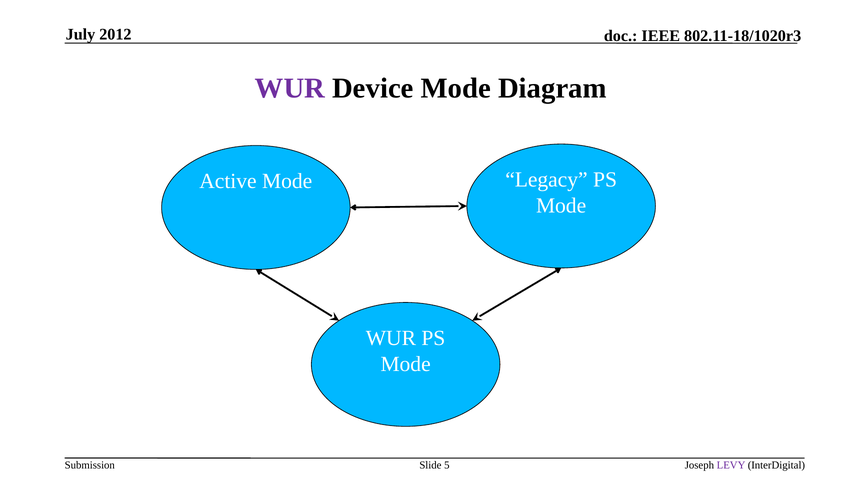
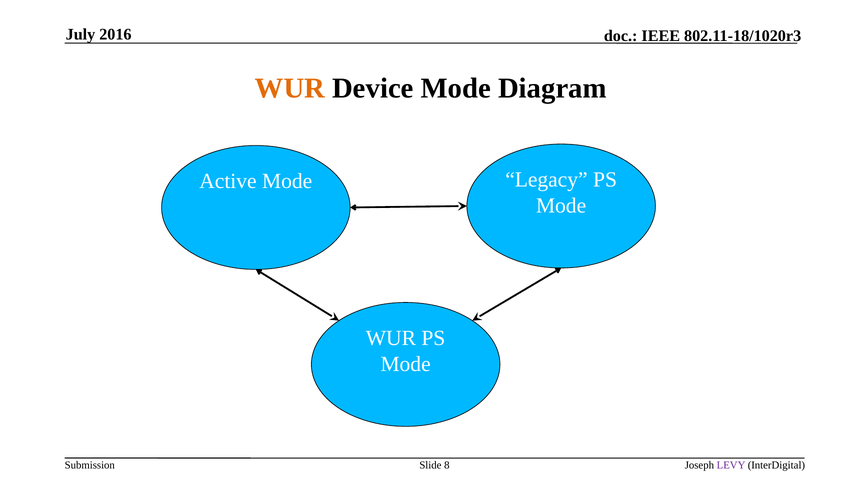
2012: 2012 -> 2016
WUR at (290, 88) colour: purple -> orange
5: 5 -> 8
